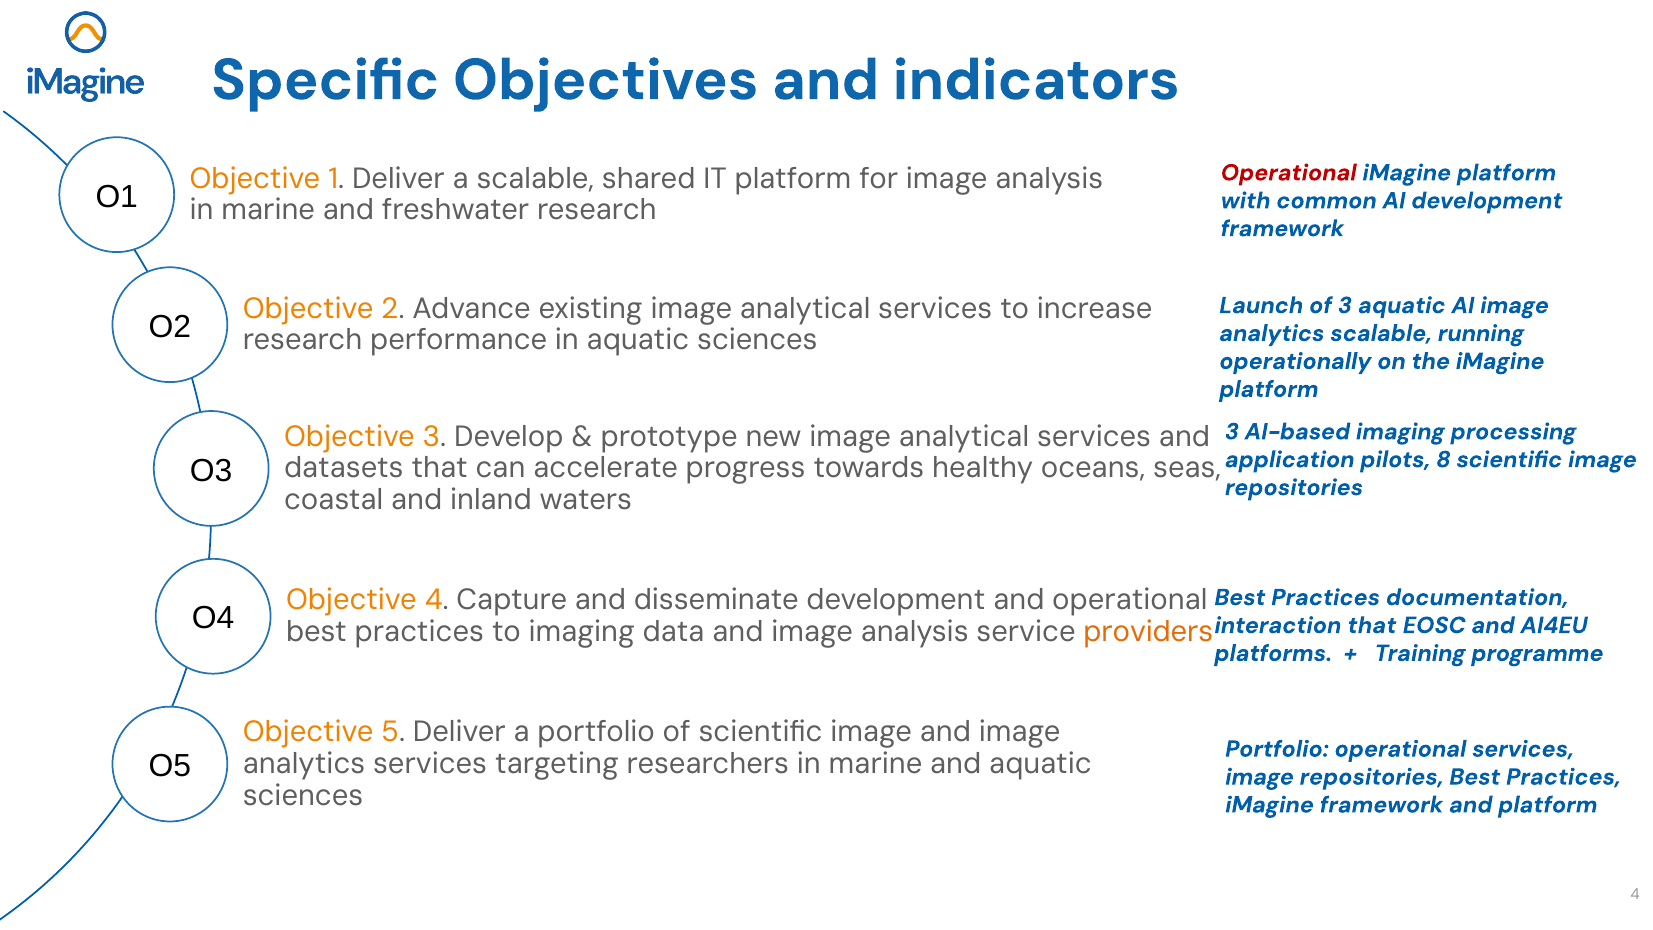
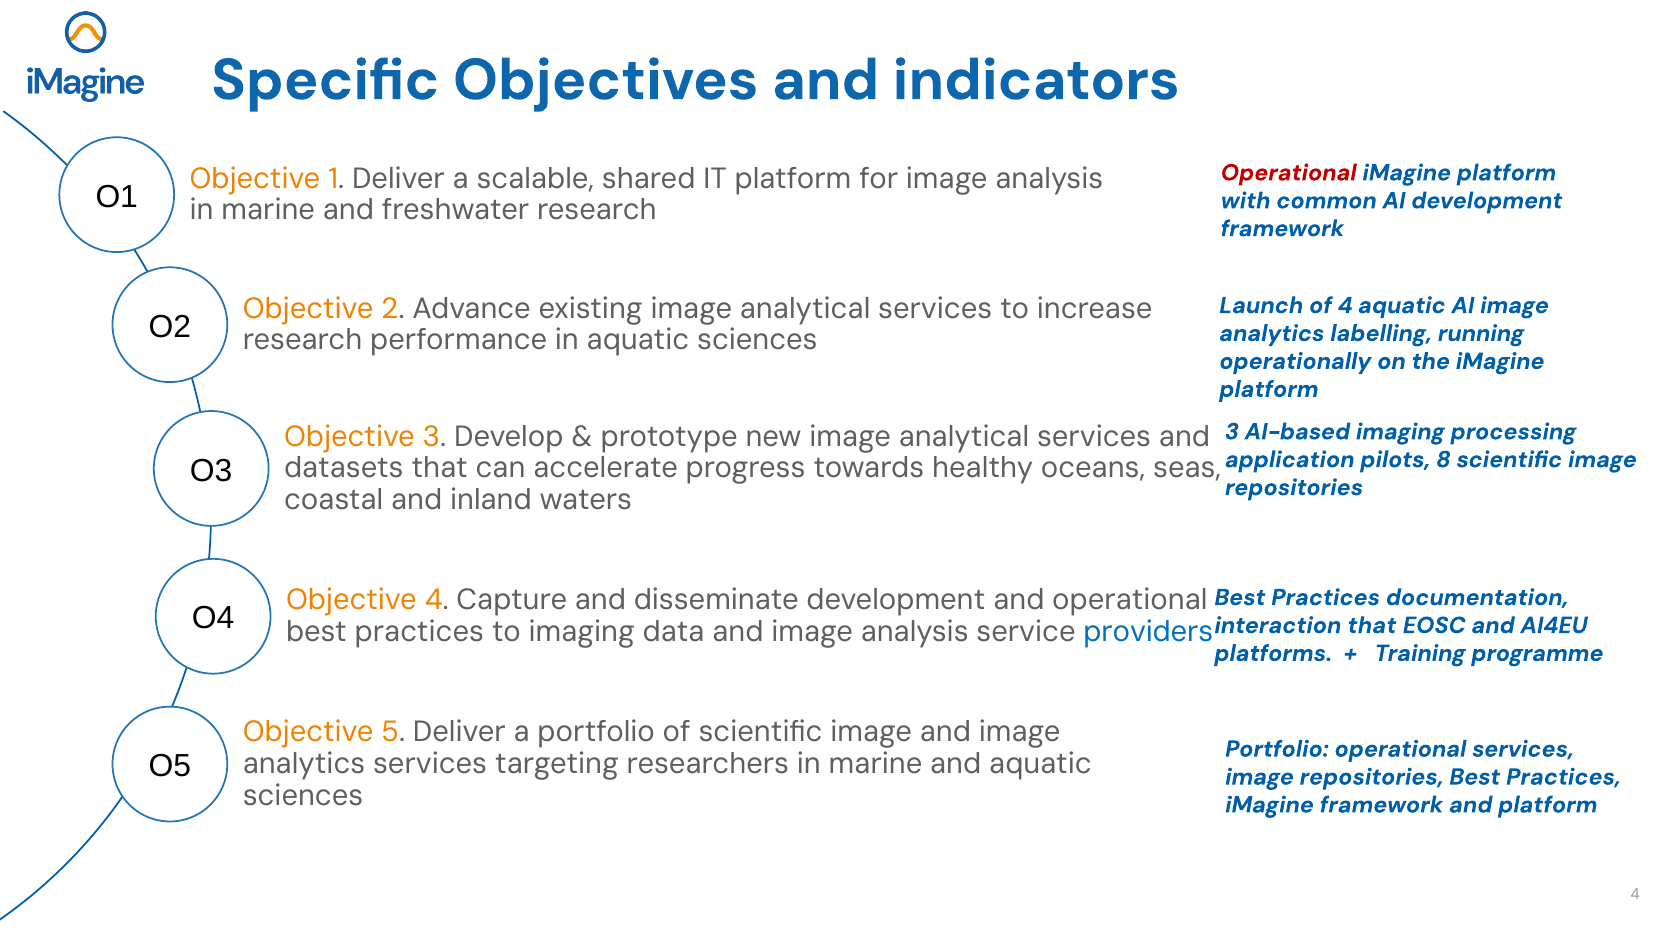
of 3: 3 -> 4
analytics scalable: scalable -> labelling
providers colour: orange -> blue
